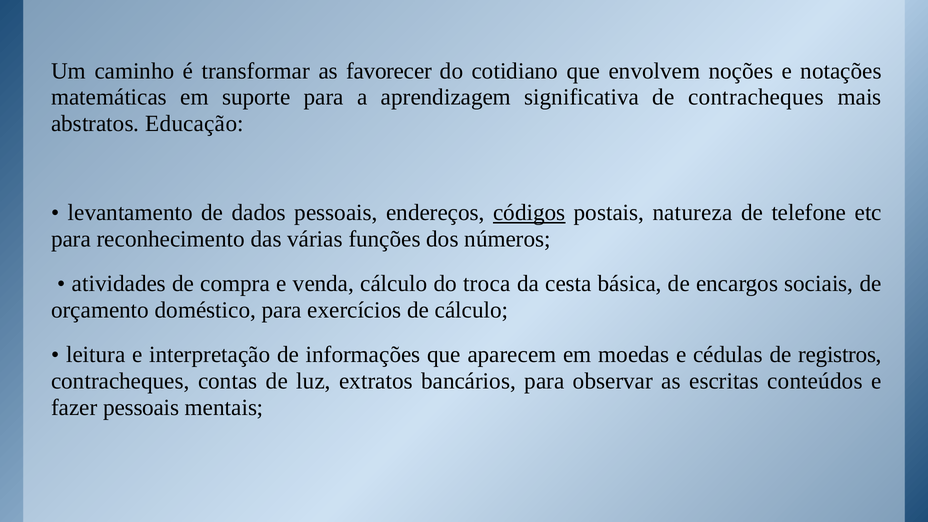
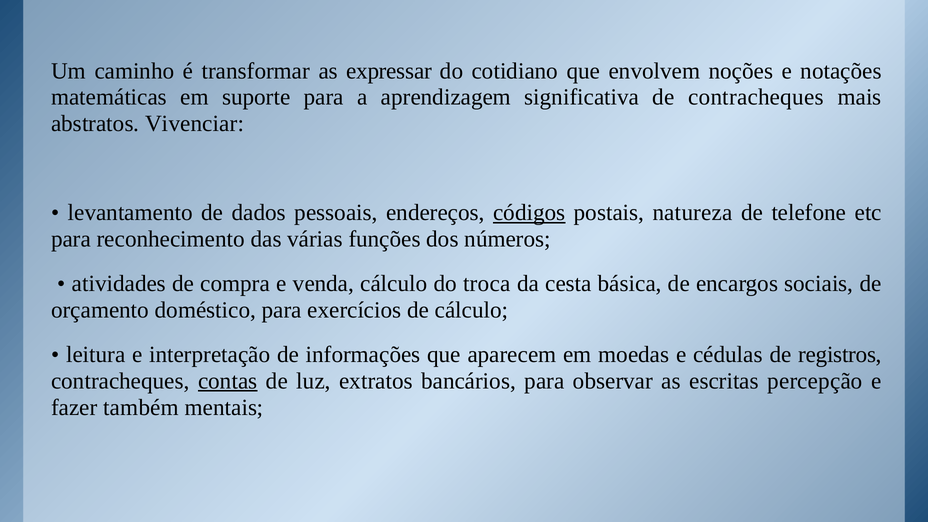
favorecer: favorecer -> expressar
Educação: Educação -> Vivenciar
contas underline: none -> present
conteúdos: conteúdos -> percepção
fazer pessoais: pessoais -> também
